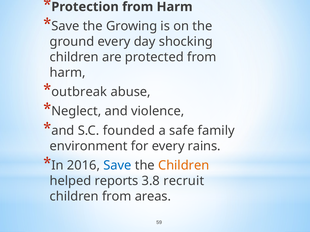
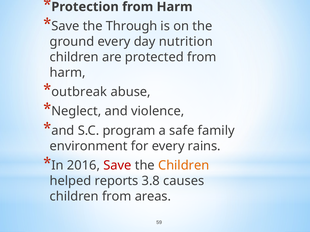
Growing: Growing -> Through
shocking: shocking -> nutrition
founded: founded -> program
Save at (117, 166) colour: blue -> red
recruit: recruit -> causes
